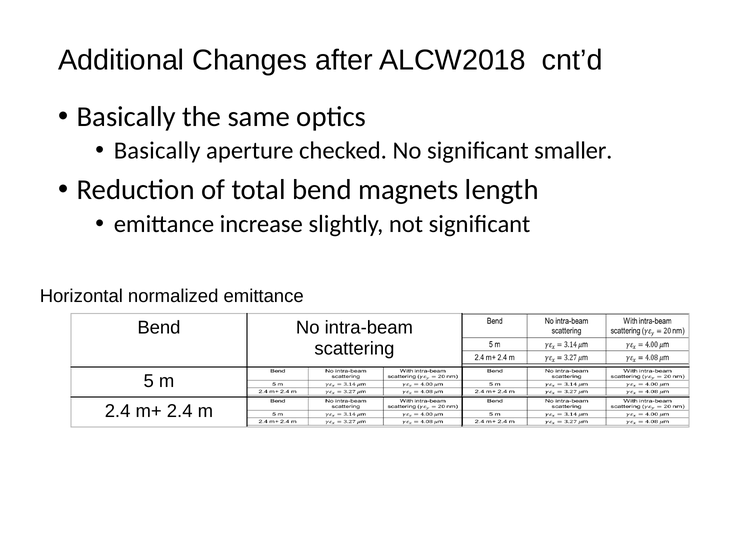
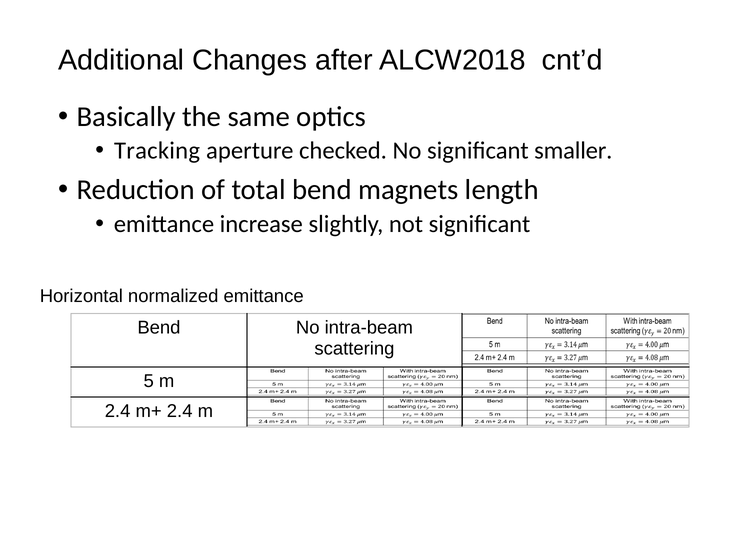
Basically at (157, 151): Basically -> Tracking
